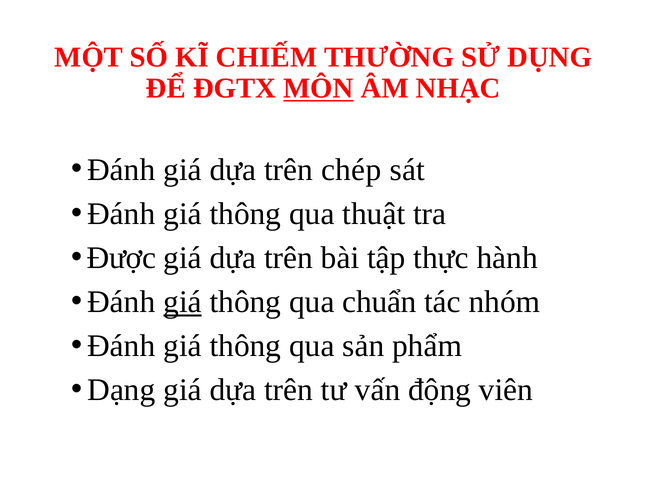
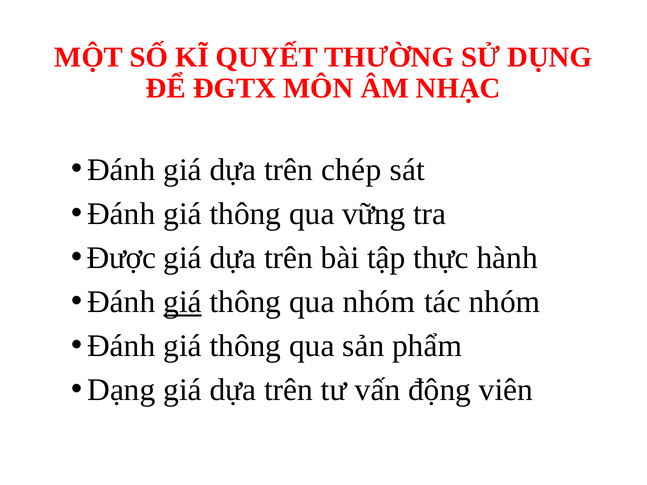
CHIẾM: CHIẾM -> QUYẾT
MÔN underline: present -> none
thuật: thuật -> vững
qua chuẩn: chuẩn -> nhóm
